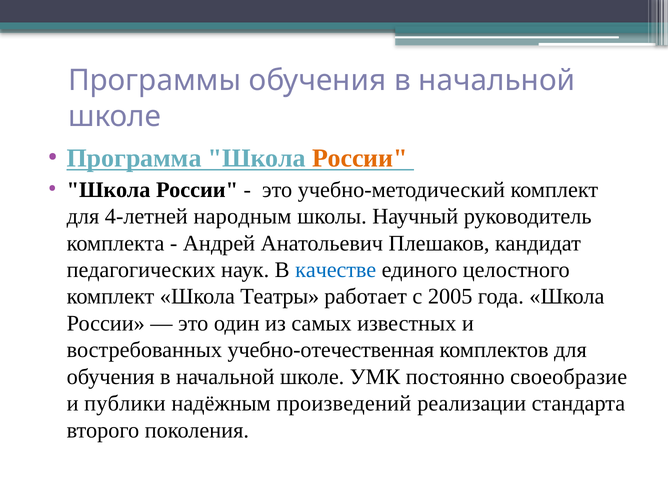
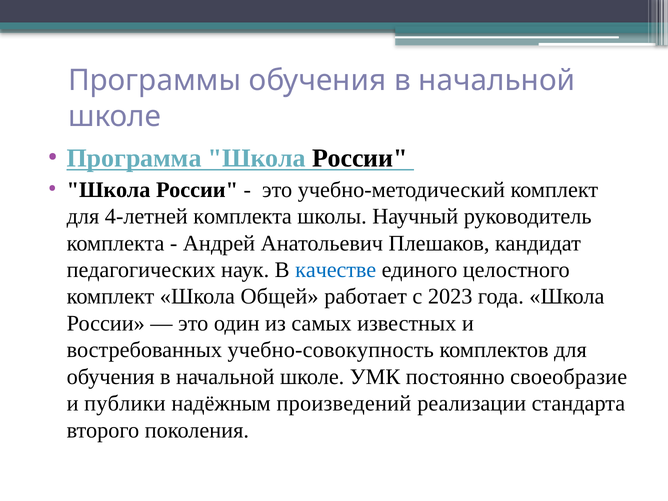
России at (360, 158) colour: orange -> black
4-летней народным: народным -> комплекта
Театры: Театры -> Общей
2005: 2005 -> 2023
учебно-отечественная: учебно-отечественная -> учебно-совокупность
